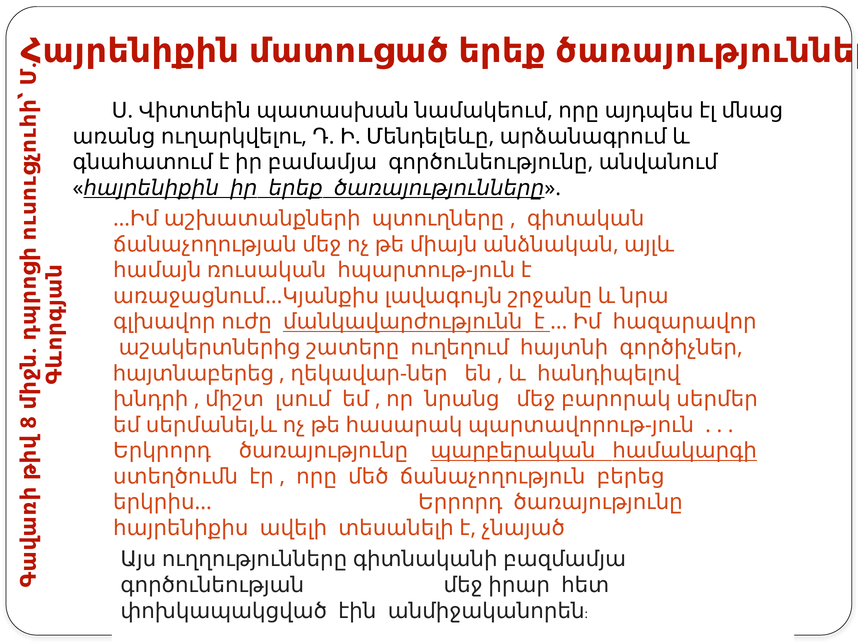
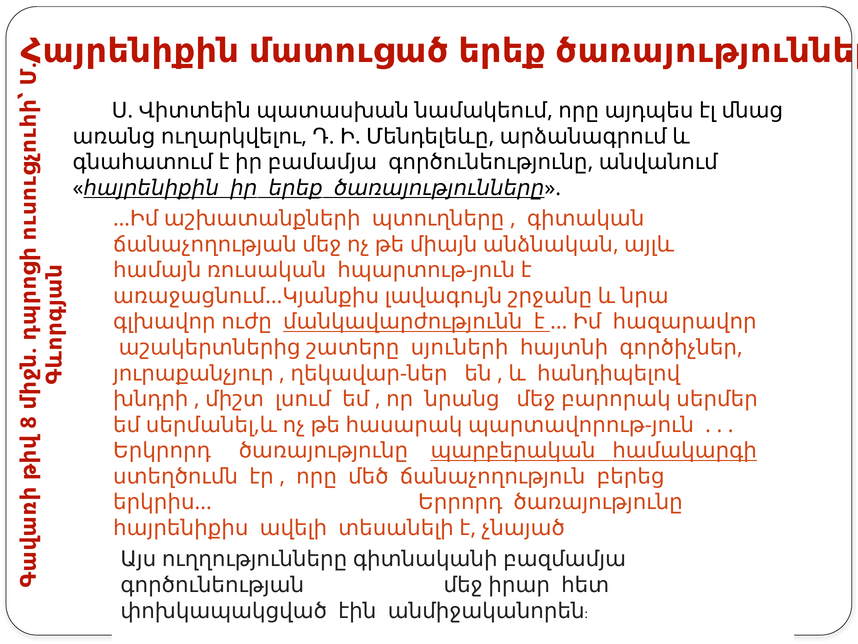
ուղեղում: ուղեղում -> սյուների
հայտնաբերեց: հայտնաբերեց -> յուրաքանչյուր
